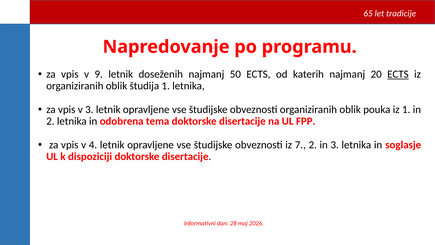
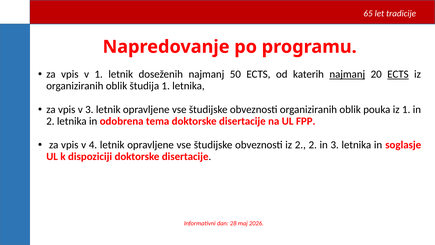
v 9: 9 -> 1
najmanj at (347, 74) underline: none -> present
iz 7: 7 -> 2
